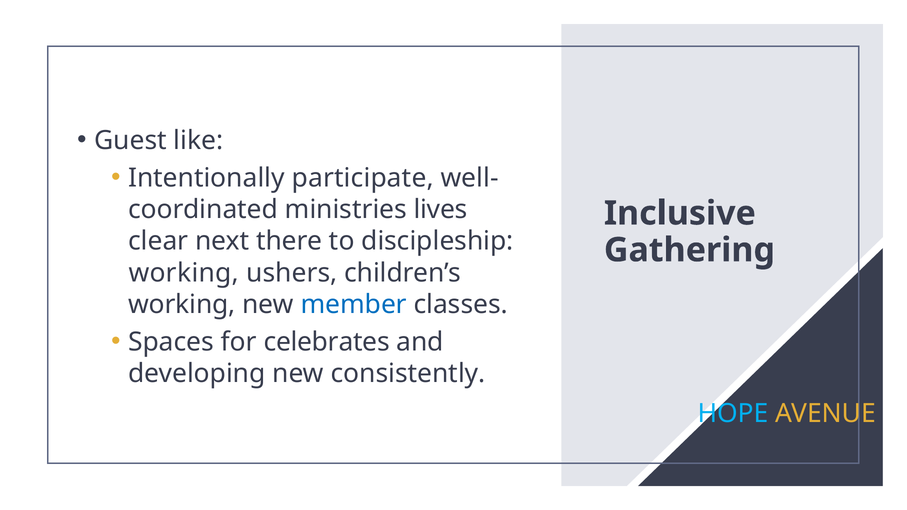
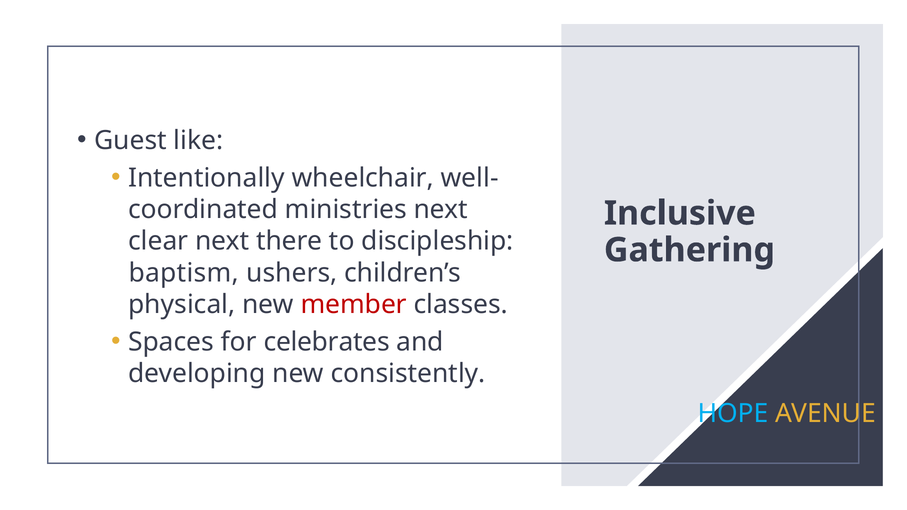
participate: participate -> wheelchair
ministries lives: lives -> next
working at (184, 273): working -> baptism
working at (182, 305): working -> physical
member colour: blue -> red
